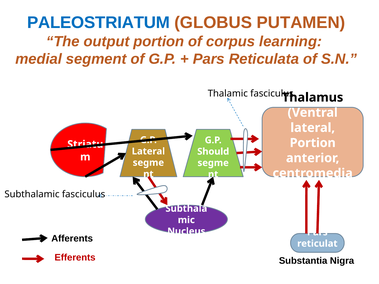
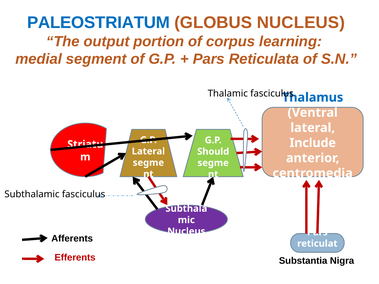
GLOBUS PUTAMEN: PUTAMEN -> NUCLEUS
Thalamus colour: black -> blue
Portion at (313, 143): Portion -> Include
